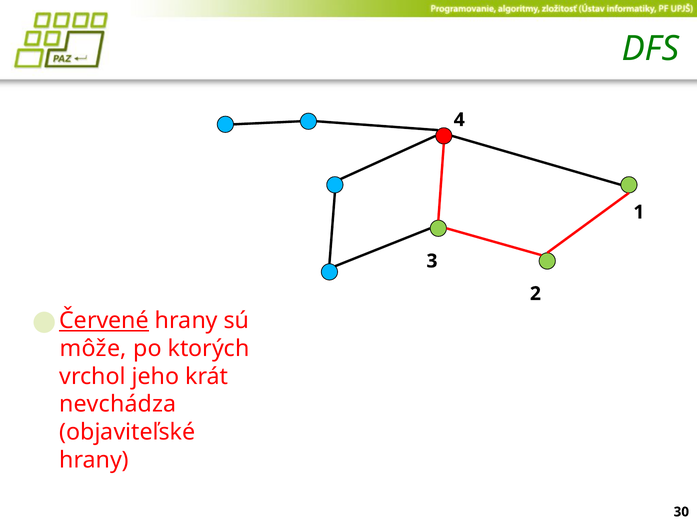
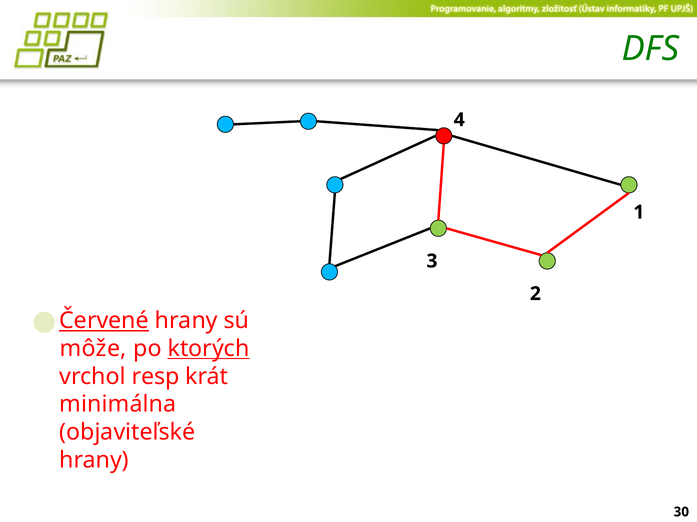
ktorých underline: none -> present
jeho: jeho -> resp
nevchádza: nevchádza -> minimálna
